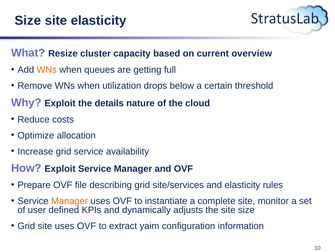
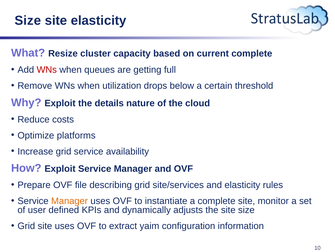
current overview: overview -> complete
WNs at (47, 70) colour: orange -> red
allocation: allocation -> platforms
